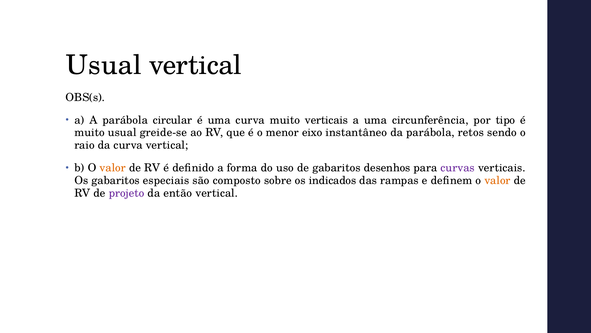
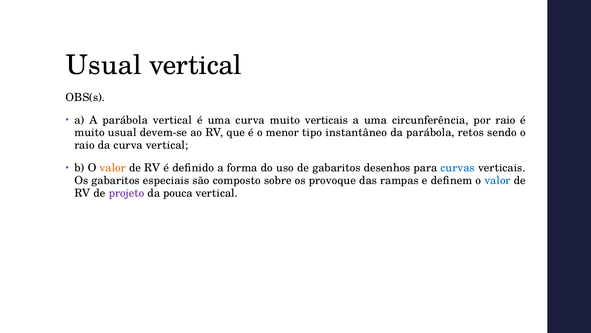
parábola circular: circular -> vertical
por tipo: tipo -> raio
greide-se: greide-se -> devem-se
eixo: eixo -> tipo
curvas colour: purple -> blue
indicados: indicados -> provoque
valor at (497, 180) colour: orange -> blue
então: então -> pouca
